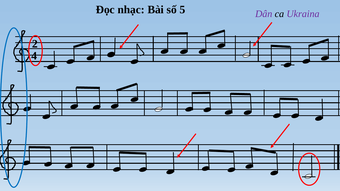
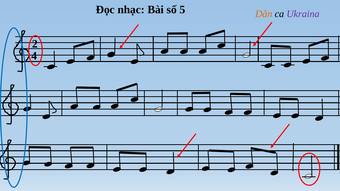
Dân colour: purple -> orange
